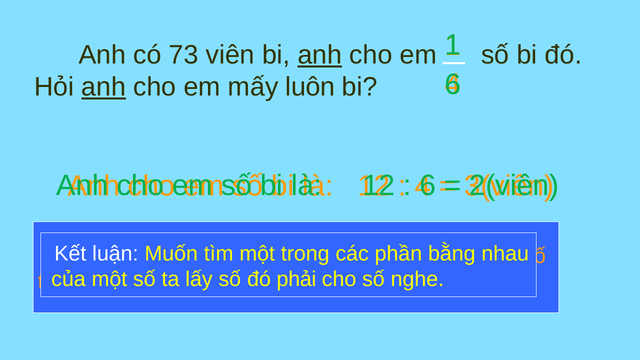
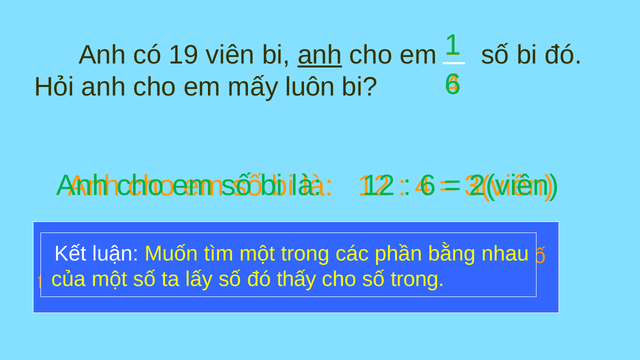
73: 73 -> 19
anh at (104, 87) underline: present -> none
phải: phải -> thấy
số nghe: nghe -> trong
